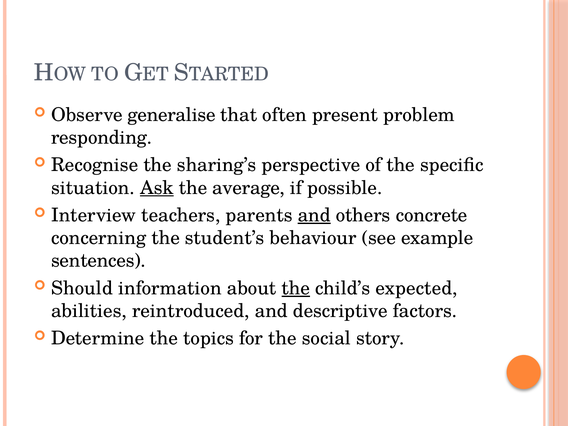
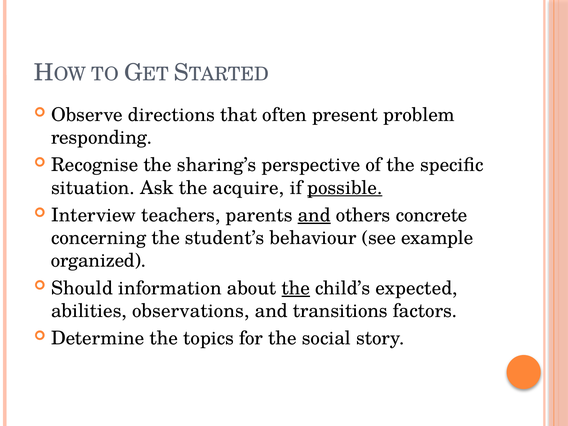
generalise: generalise -> directions
Ask underline: present -> none
average: average -> acquire
possible underline: none -> present
sentences: sentences -> organized
reintroduced: reintroduced -> observations
descriptive: descriptive -> transitions
